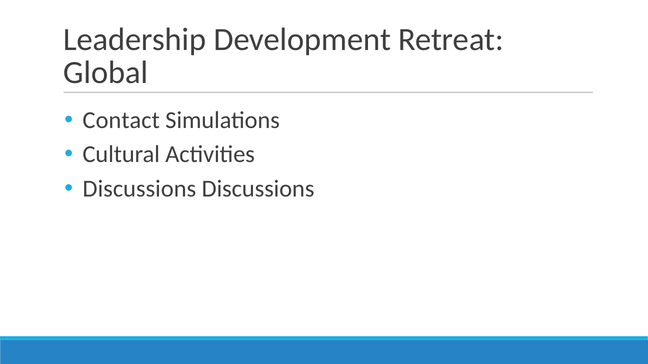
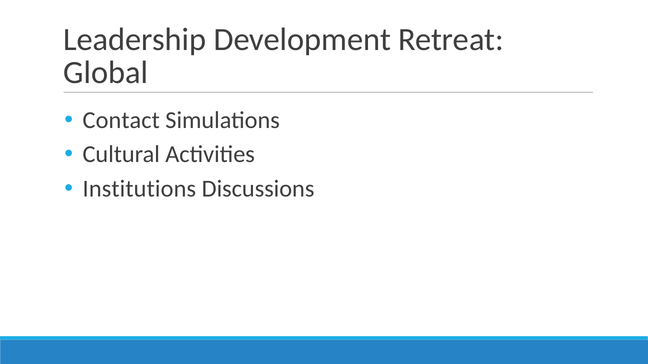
Discussions at (139, 189): Discussions -> Institutions
